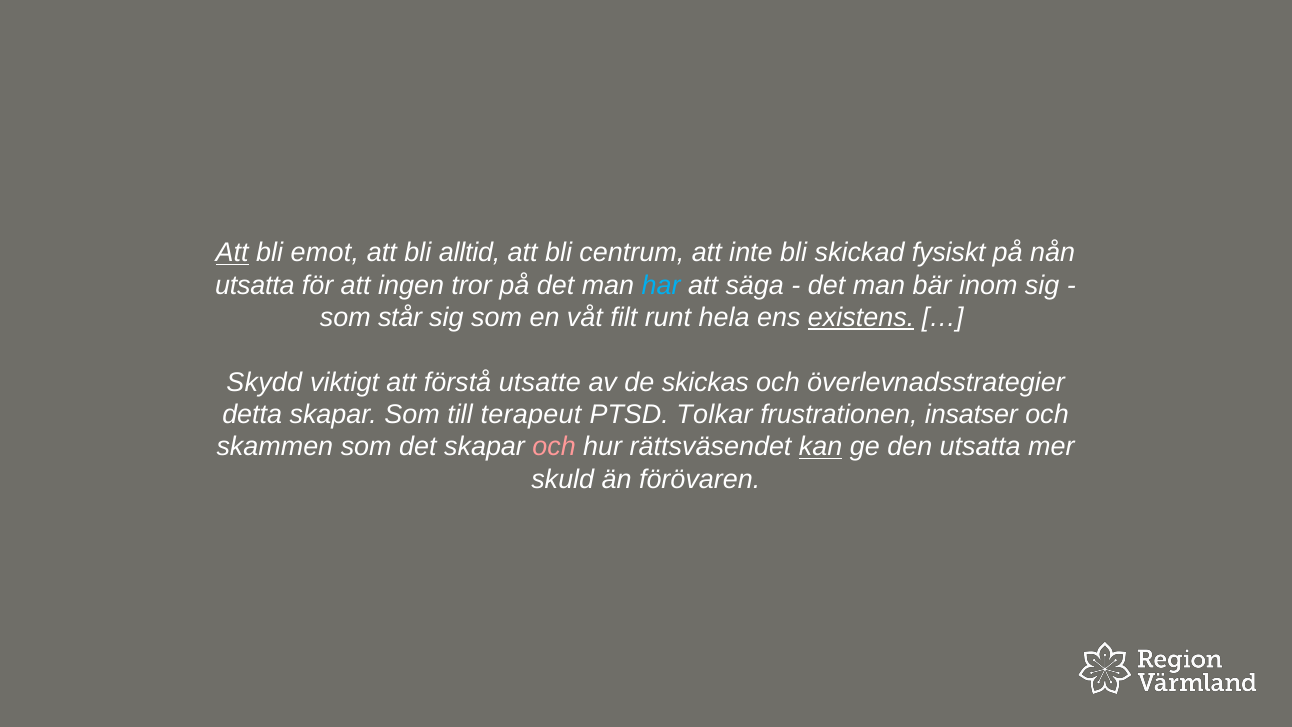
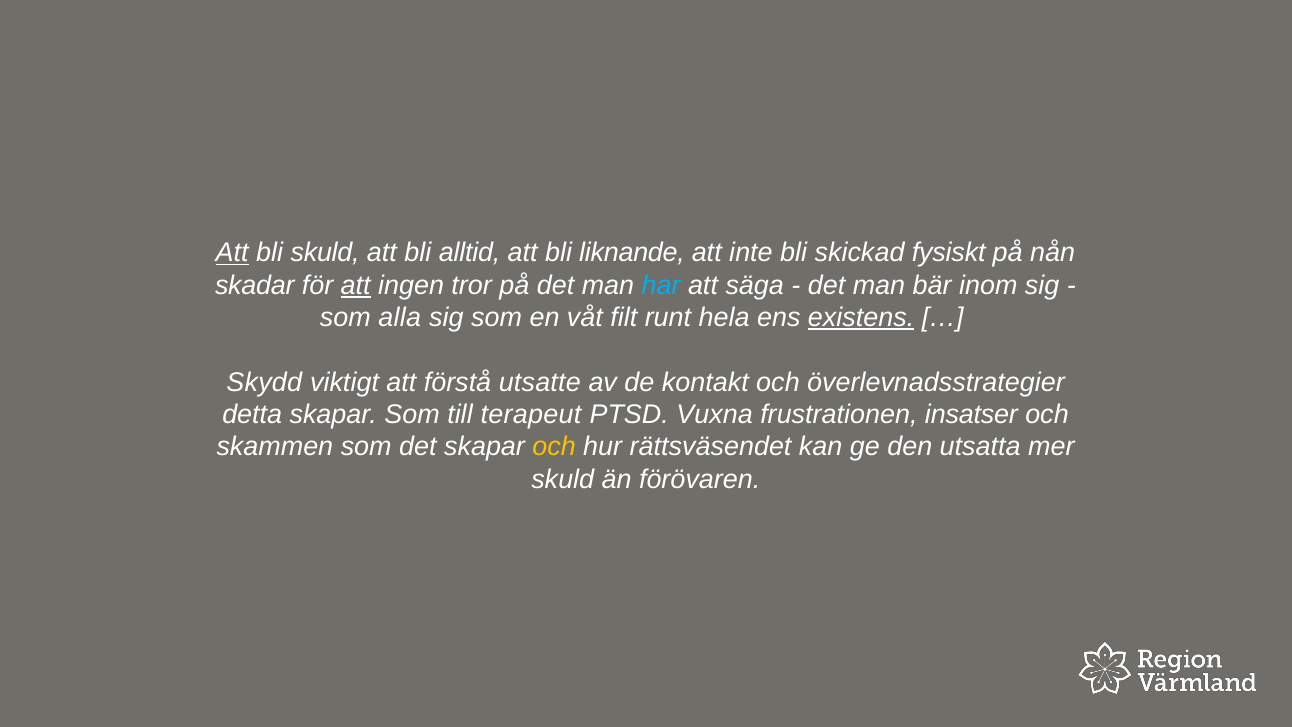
bli emot: emot -> skuld
centrum: centrum -> liknande
utsatta at (255, 285): utsatta -> skadar
att at (356, 285) underline: none -> present
står: står -> alla
skickas: skickas -> kontakt
Tolkar: Tolkar -> Vuxna
och at (554, 447) colour: pink -> yellow
kan underline: present -> none
